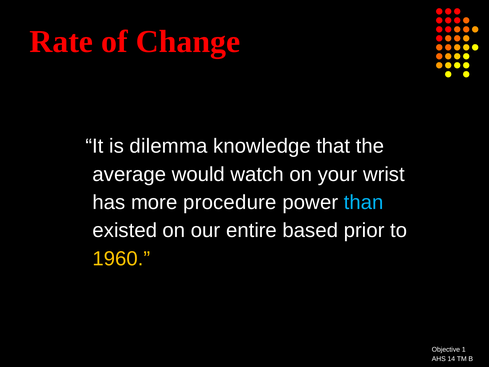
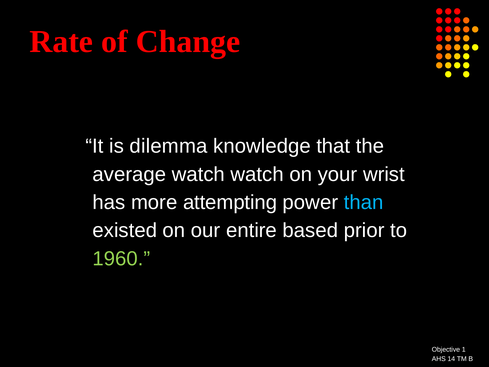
average would: would -> watch
procedure: procedure -> attempting
1960 colour: yellow -> light green
